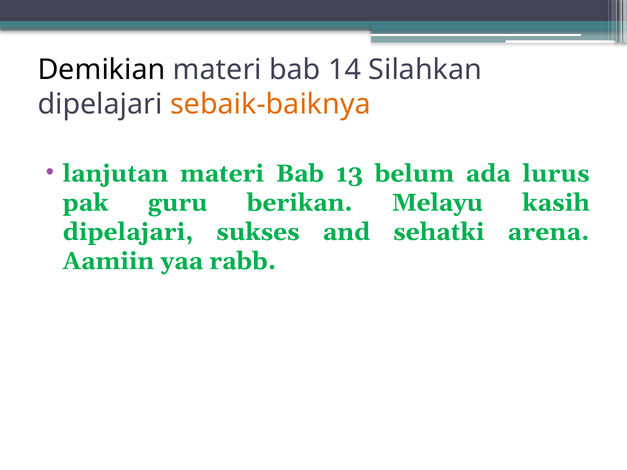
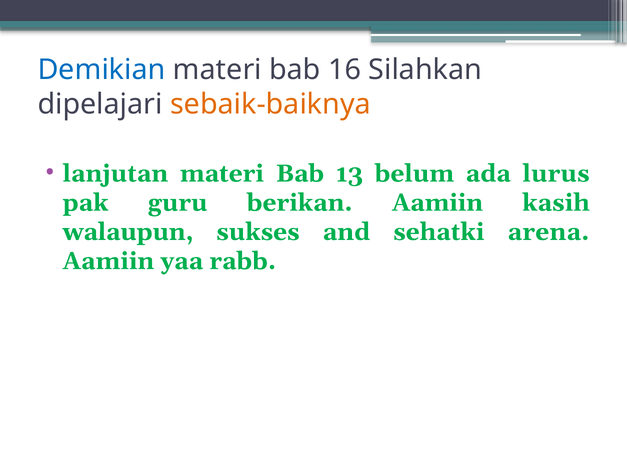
Demikian colour: black -> blue
14: 14 -> 16
berikan Melayu: Melayu -> Aamiin
dipelajari at (128, 232): dipelajari -> walaupun
